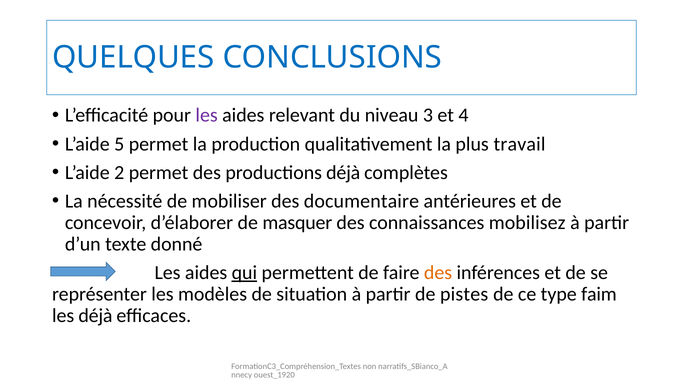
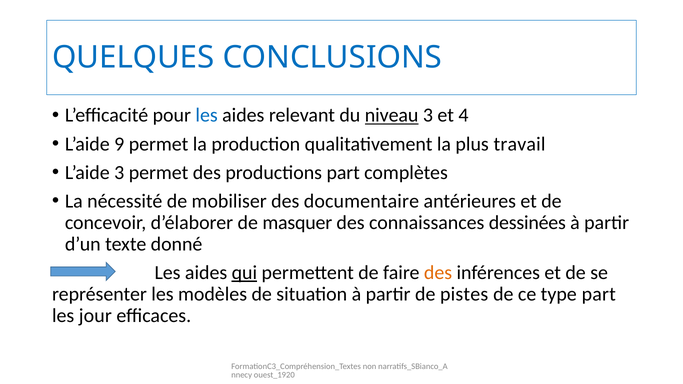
les at (207, 115) colour: purple -> blue
niveau underline: none -> present
5: 5 -> 9
L’aide 2: 2 -> 3
productions déjà: déjà -> part
mobilisez: mobilisez -> dessinées
type faim: faim -> part
les déjà: déjà -> jour
